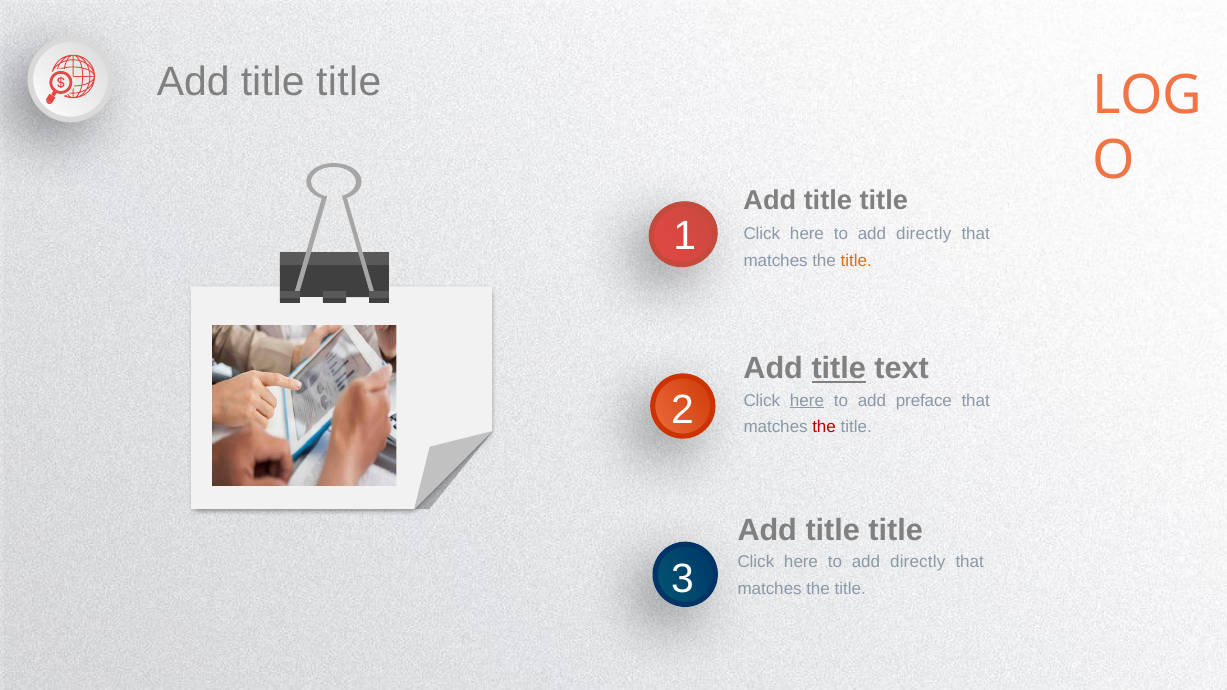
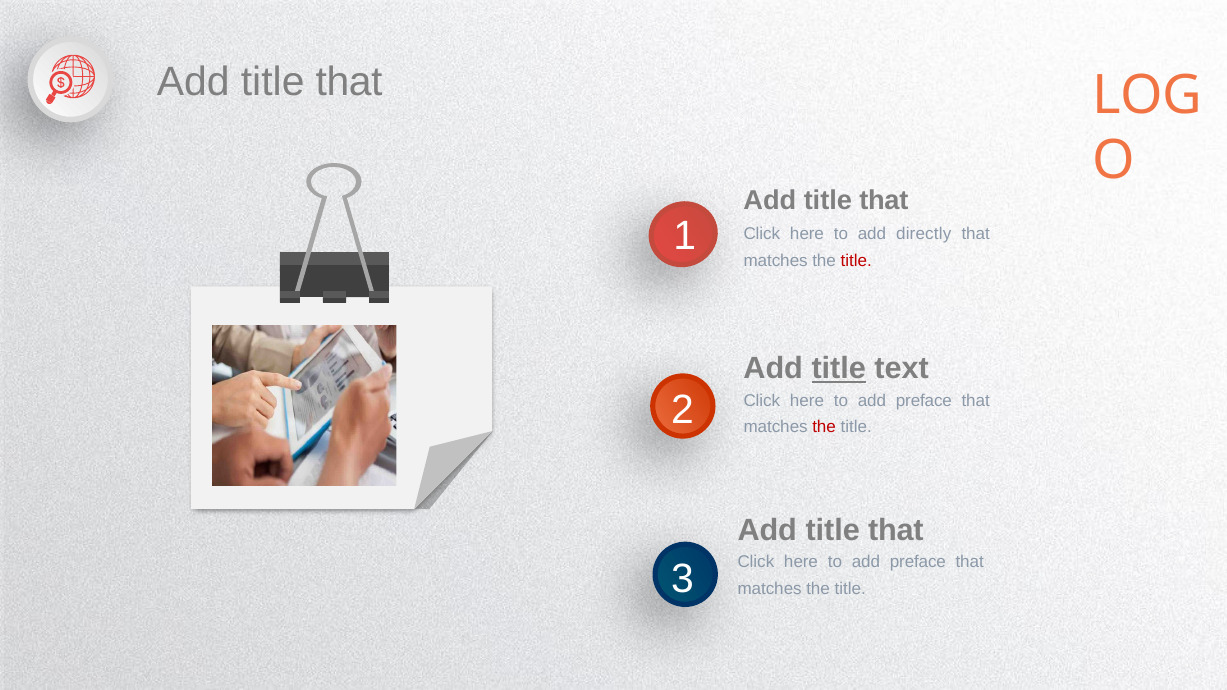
title at (349, 82): title -> that
title at (884, 200): title -> that
title at (856, 261) colour: orange -> red
here at (807, 401) underline: present -> none
title at (896, 530): title -> that
directly at (918, 562): directly -> preface
